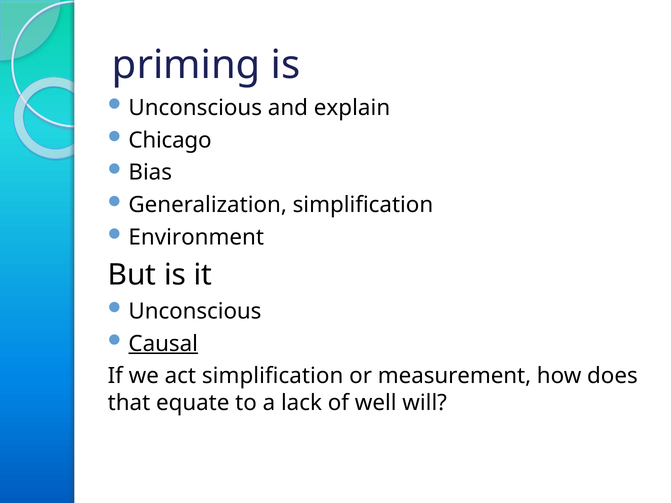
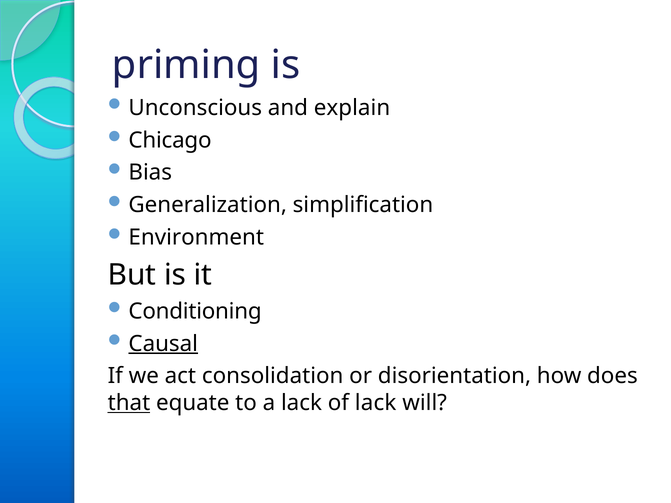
Unconscious at (195, 311): Unconscious -> Conditioning
act simplification: simplification -> consolidation
measurement: measurement -> disorientation
that underline: none -> present
of well: well -> lack
